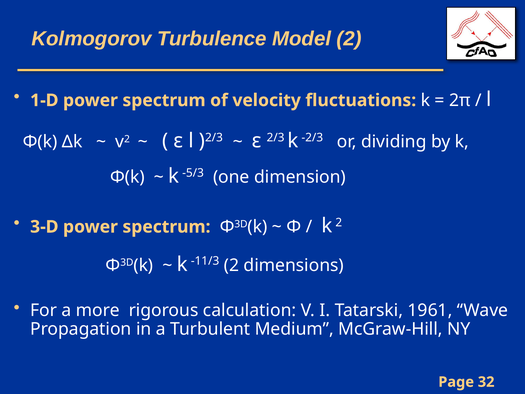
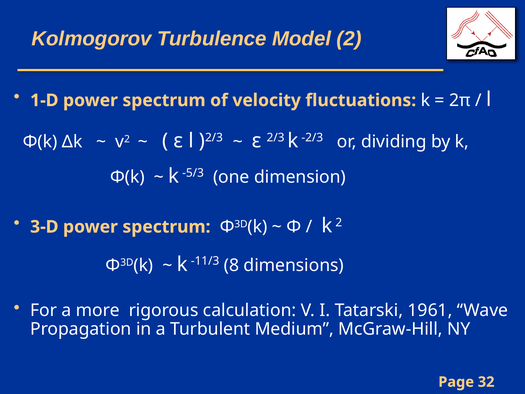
-11/3 2: 2 -> 8
